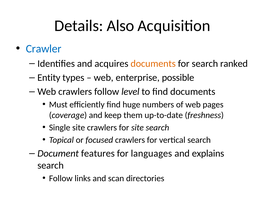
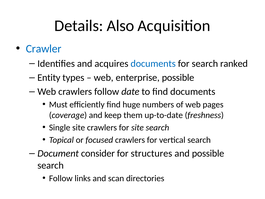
documents at (153, 64) colour: orange -> blue
level: level -> date
features: features -> consider
languages: languages -> structures
and explains: explains -> possible
